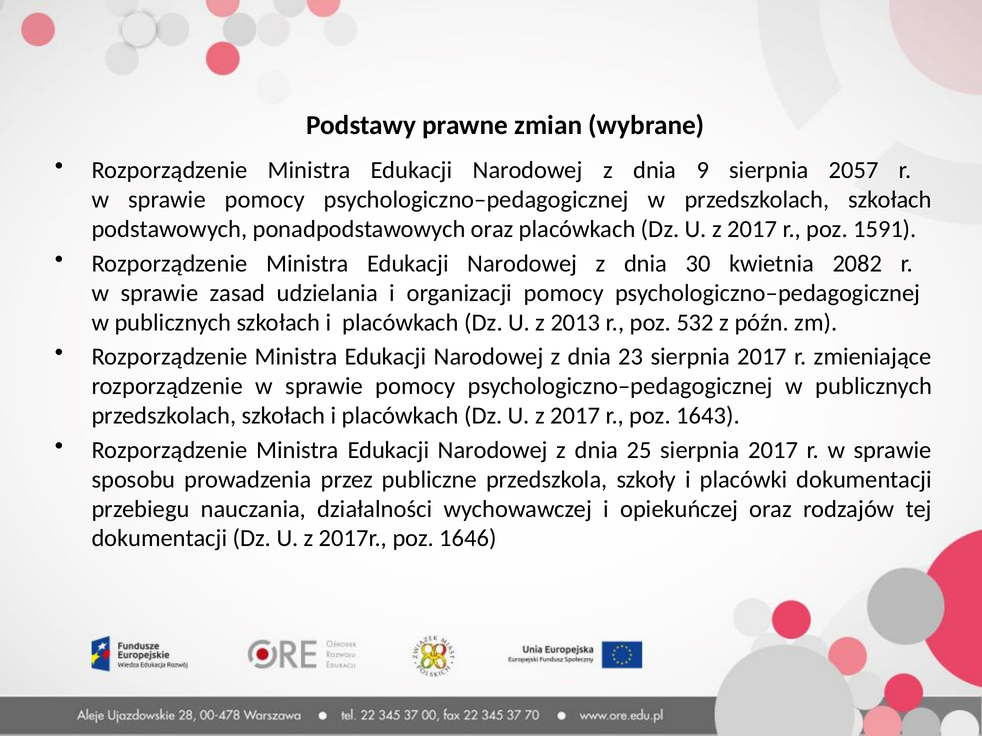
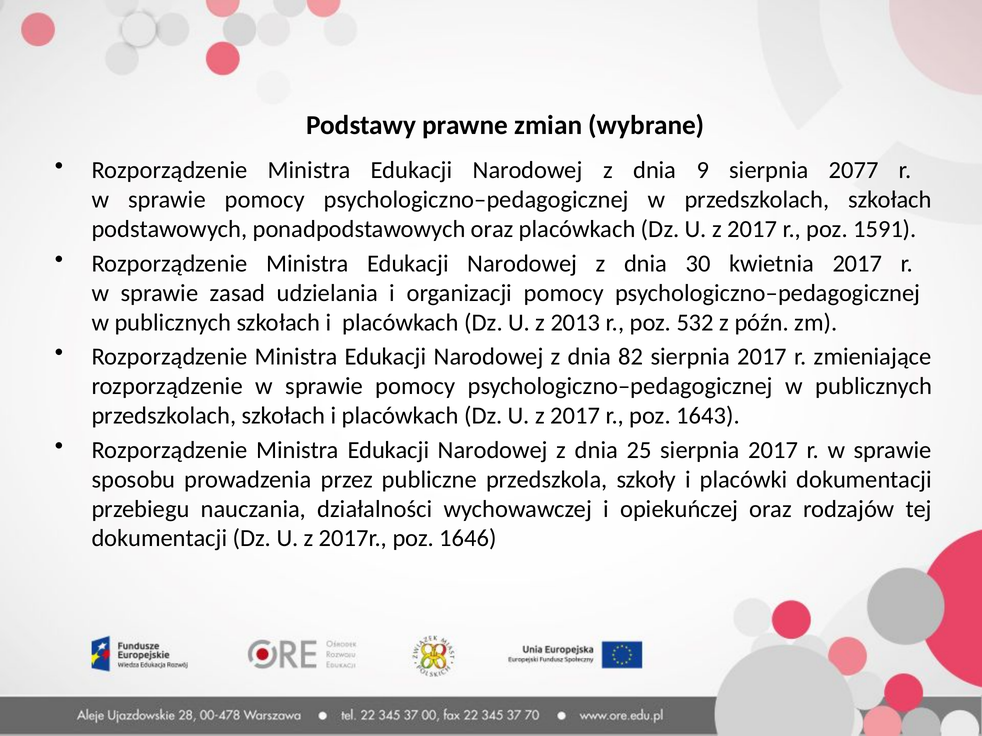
2057: 2057 -> 2077
kwietnia 2082: 2082 -> 2017
23: 23 -> 82
